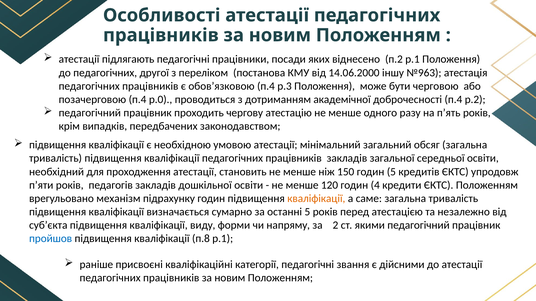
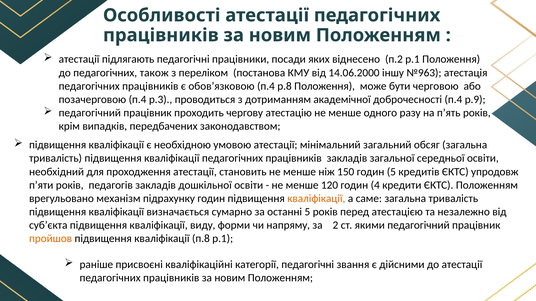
другої: другої -> також
р.3: р.3 -> р.8
р.0: р.0 -> р.3
р.2: р.2 -> р.9
пройшов colour: blue -> orange
